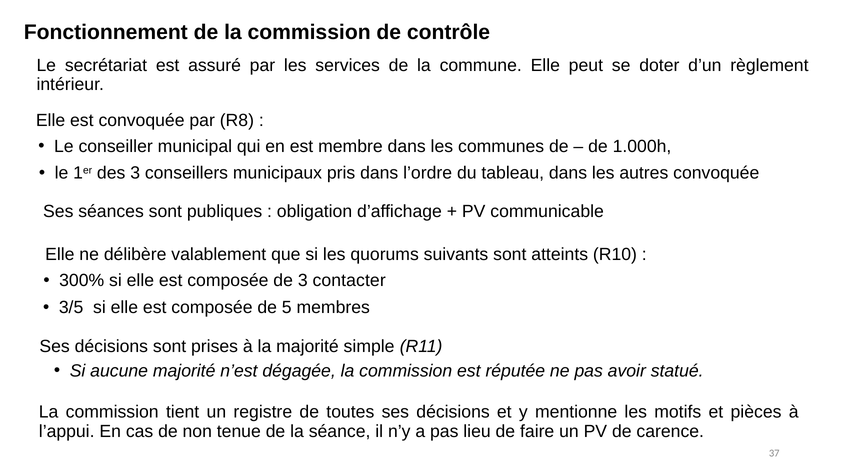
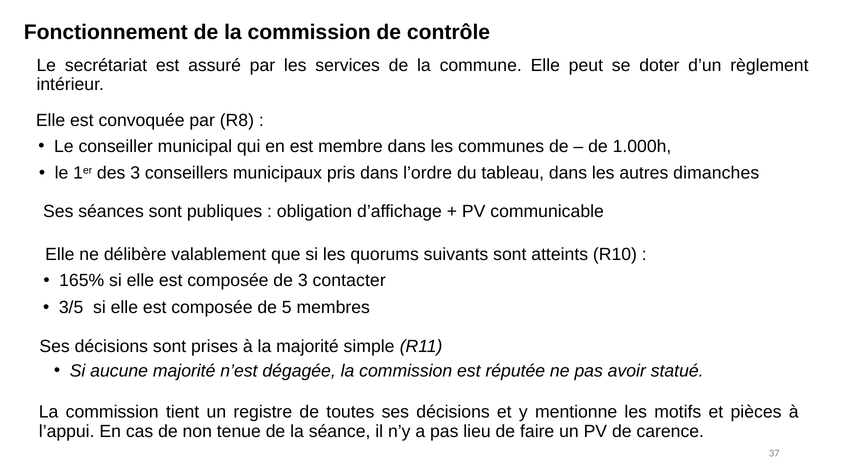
autres convoquée: convoquée -> dimanches
300%: 300% -> 165%
